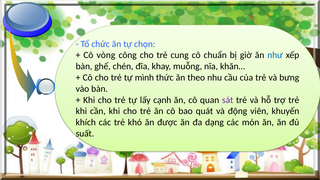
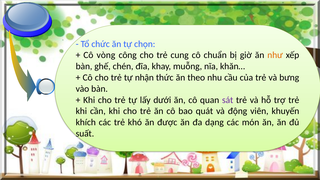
như colour: blue -> orange
mình: mình -> nhận
cạnh: cạnh -> dưới
